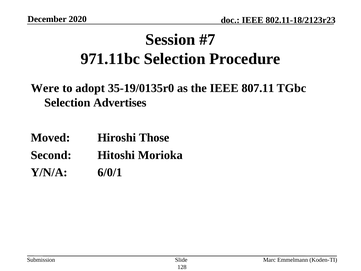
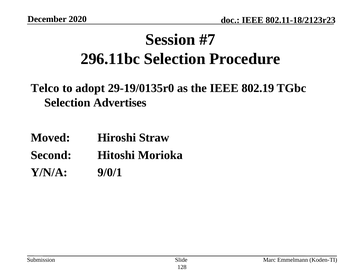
971.11bc: 971.11bc -> 296.11bc
Were: Were -> Telco
35-19/0135r0: 35-19/0135r0 -> 29-19/0135r0
807.11: 807.11 -> 802.19
Those: Those -> Straw
6/0/1: 6/0/1 -> 9/0/1
